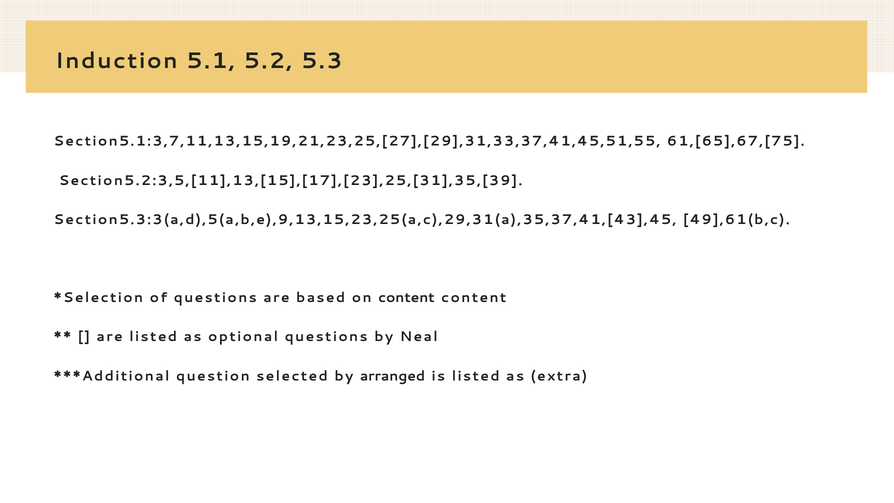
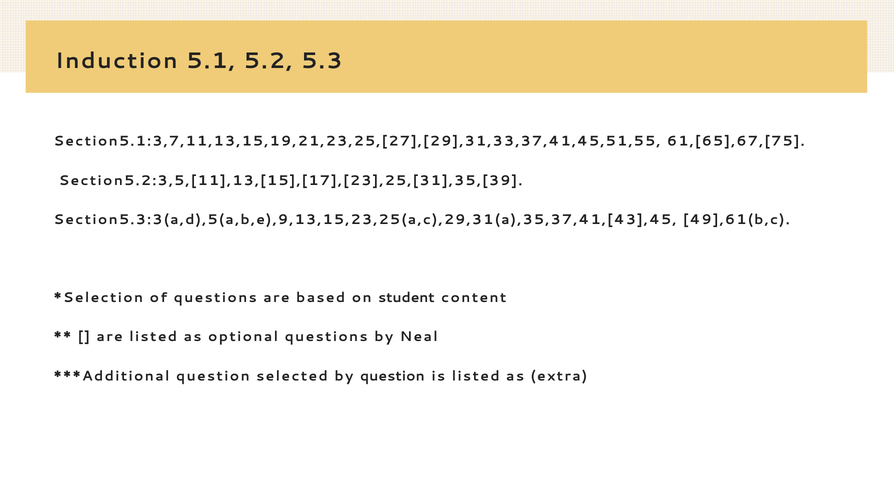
on content: content -> student
by arranged: arranged -> question
